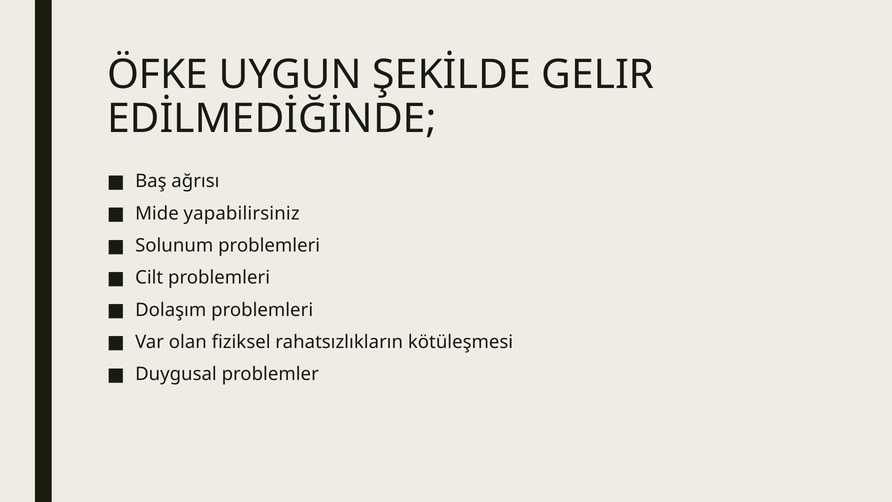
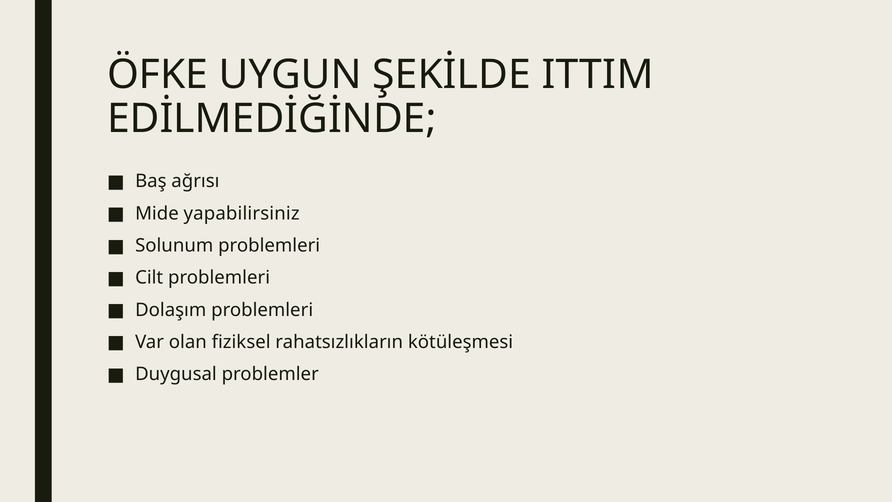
GELIR: GELIR -> ITTIM
